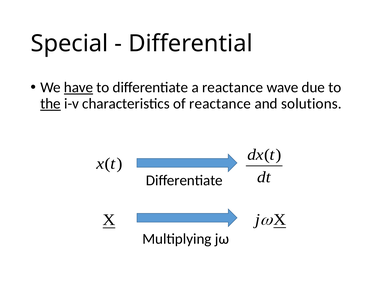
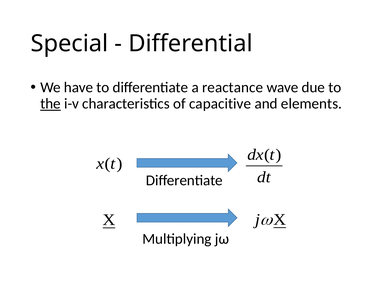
have underline: present -> none
of reactance: reactance -> capacitive
solutions: solutions -> elements
